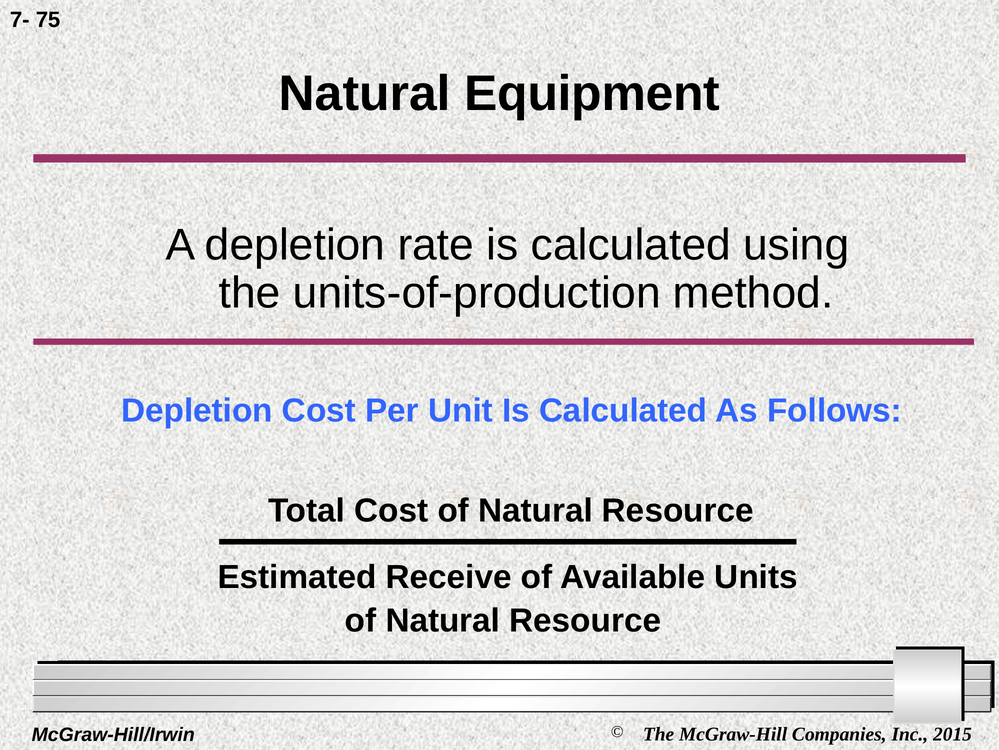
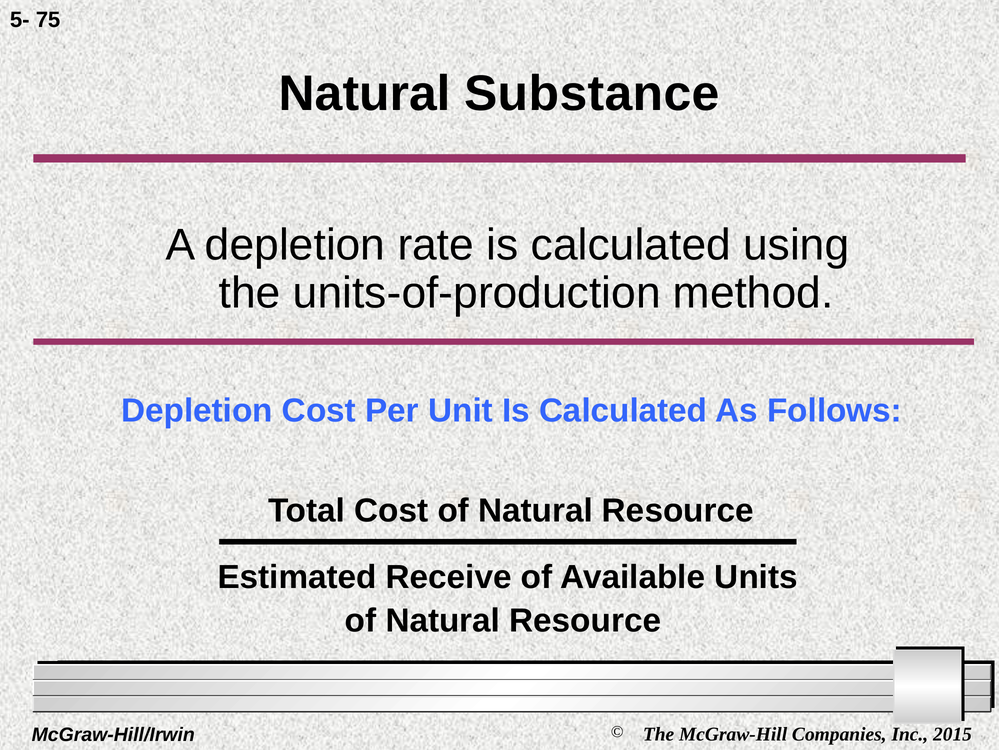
7-: 7- -> 5-
Equipment: Equipment -> Substance
